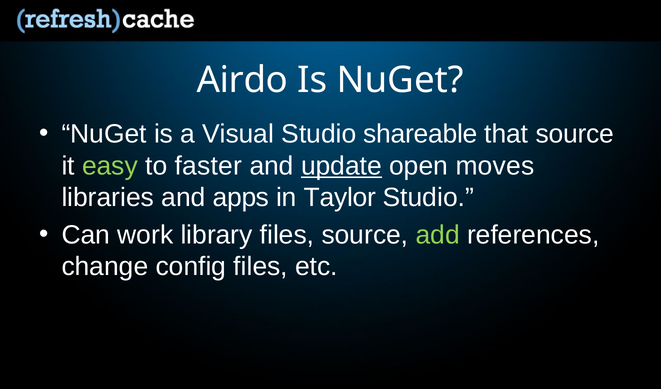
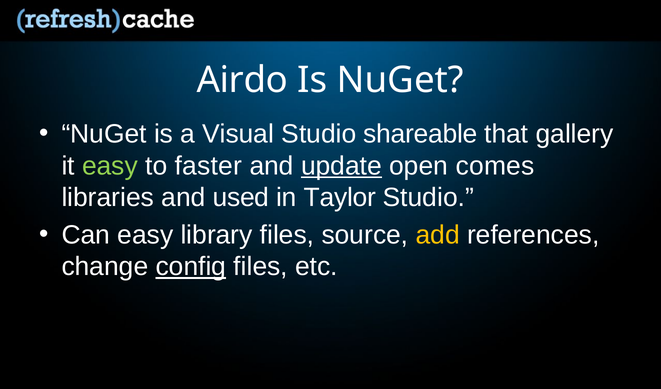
that source: source -> gallery
moves: moves -> comes
apps: apps -> used
Can work: work -> easy
add colour: light green -> yellow
config underline: none -> present
